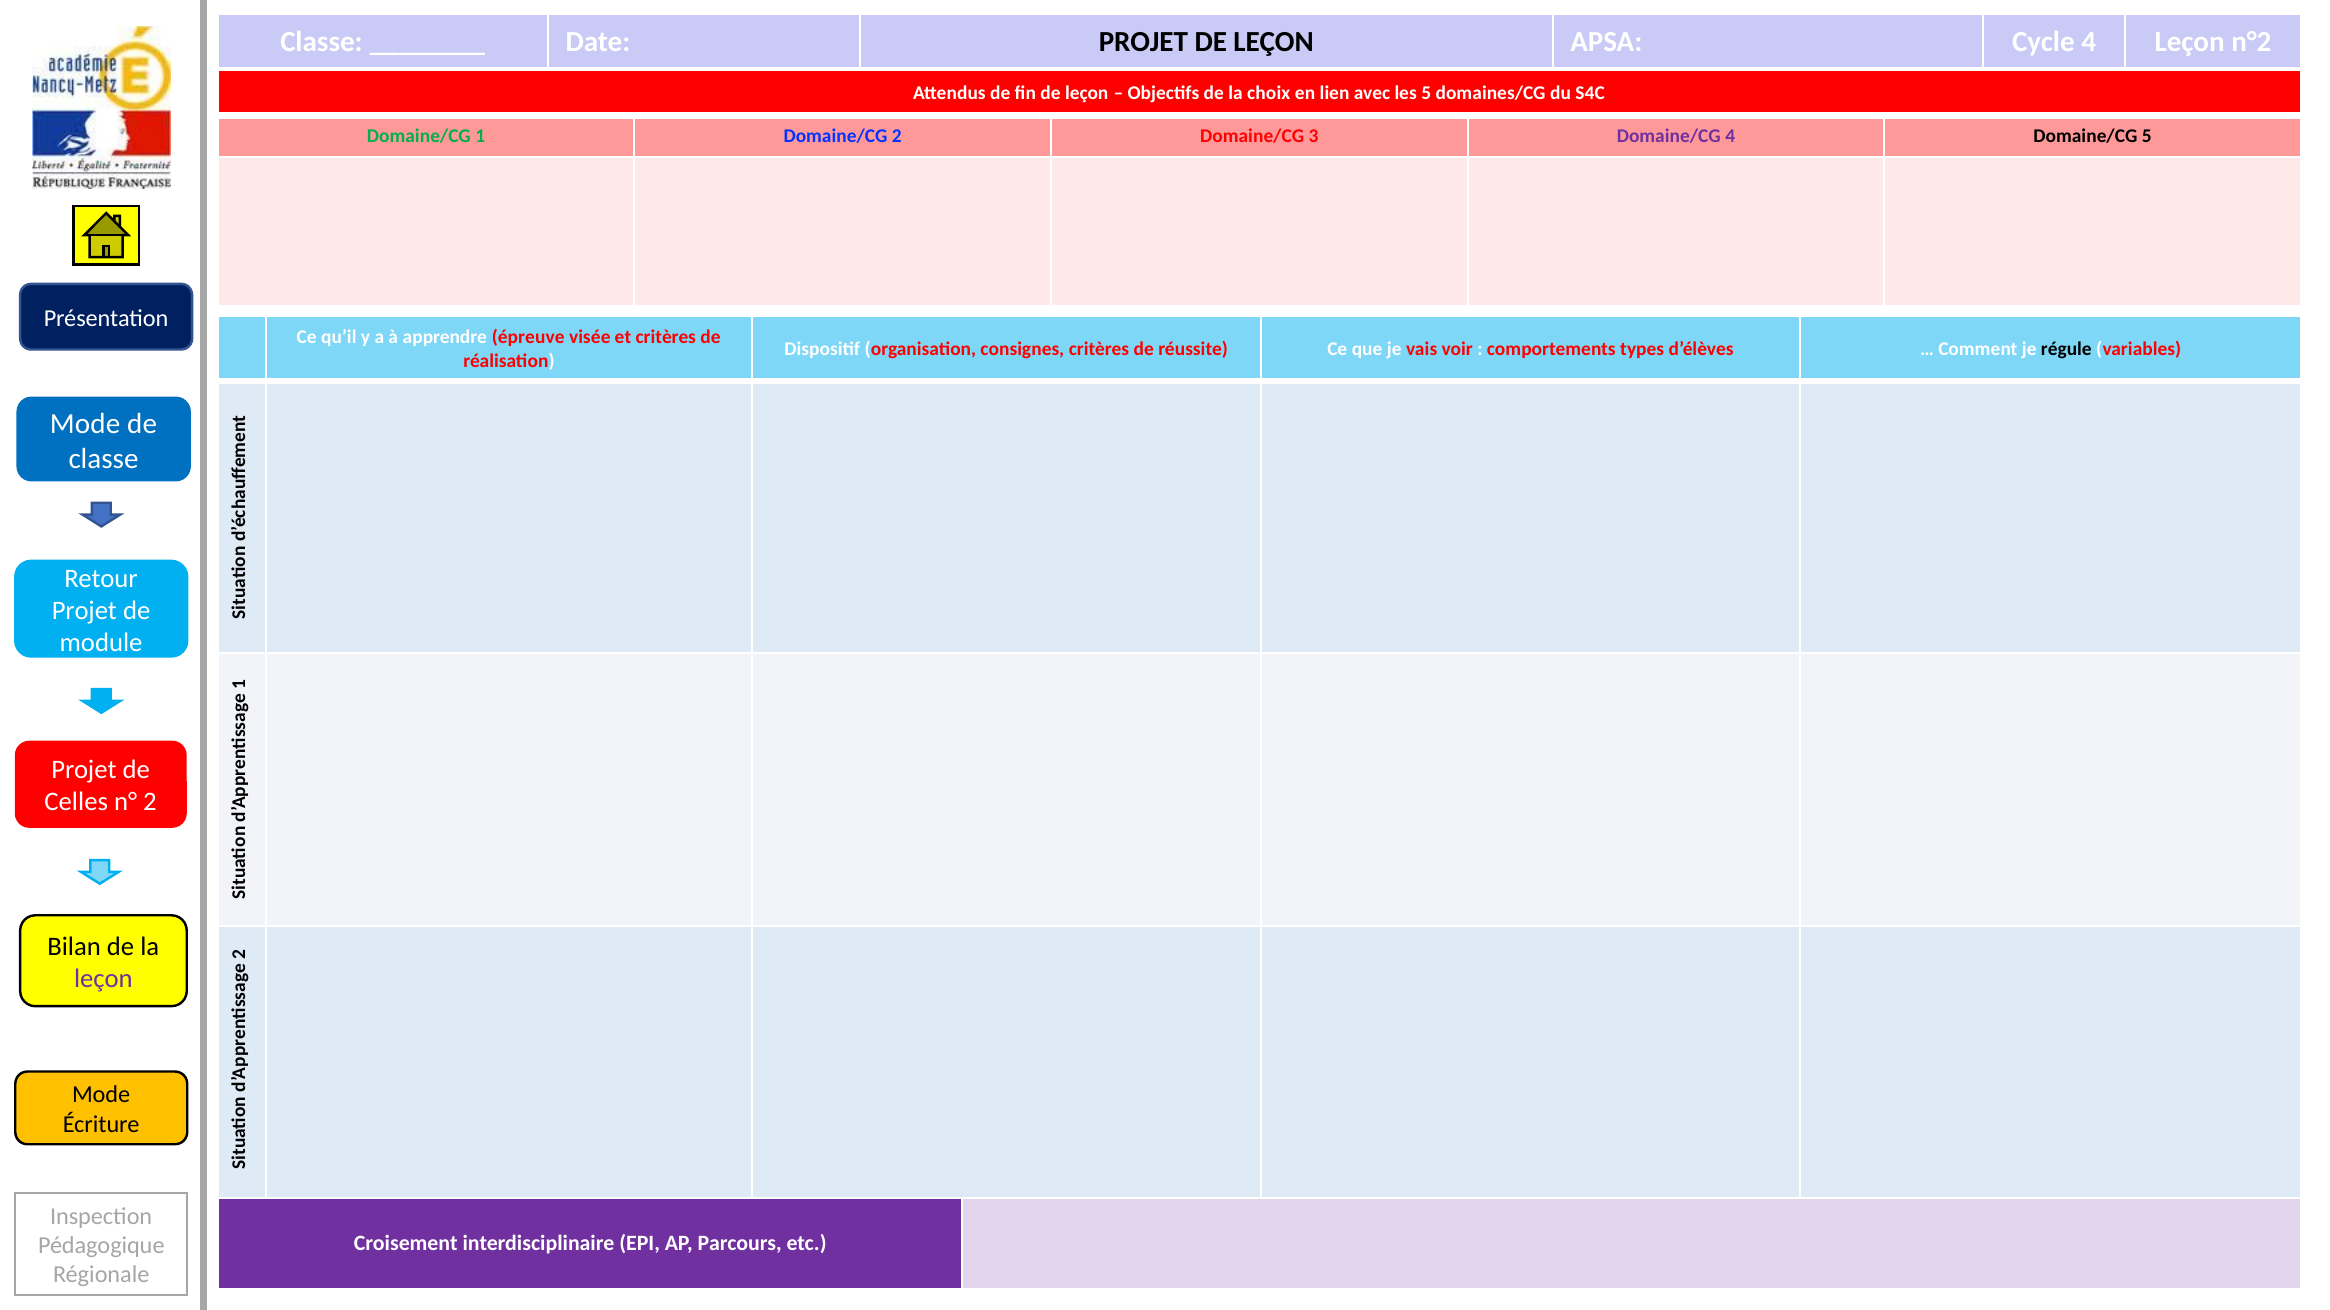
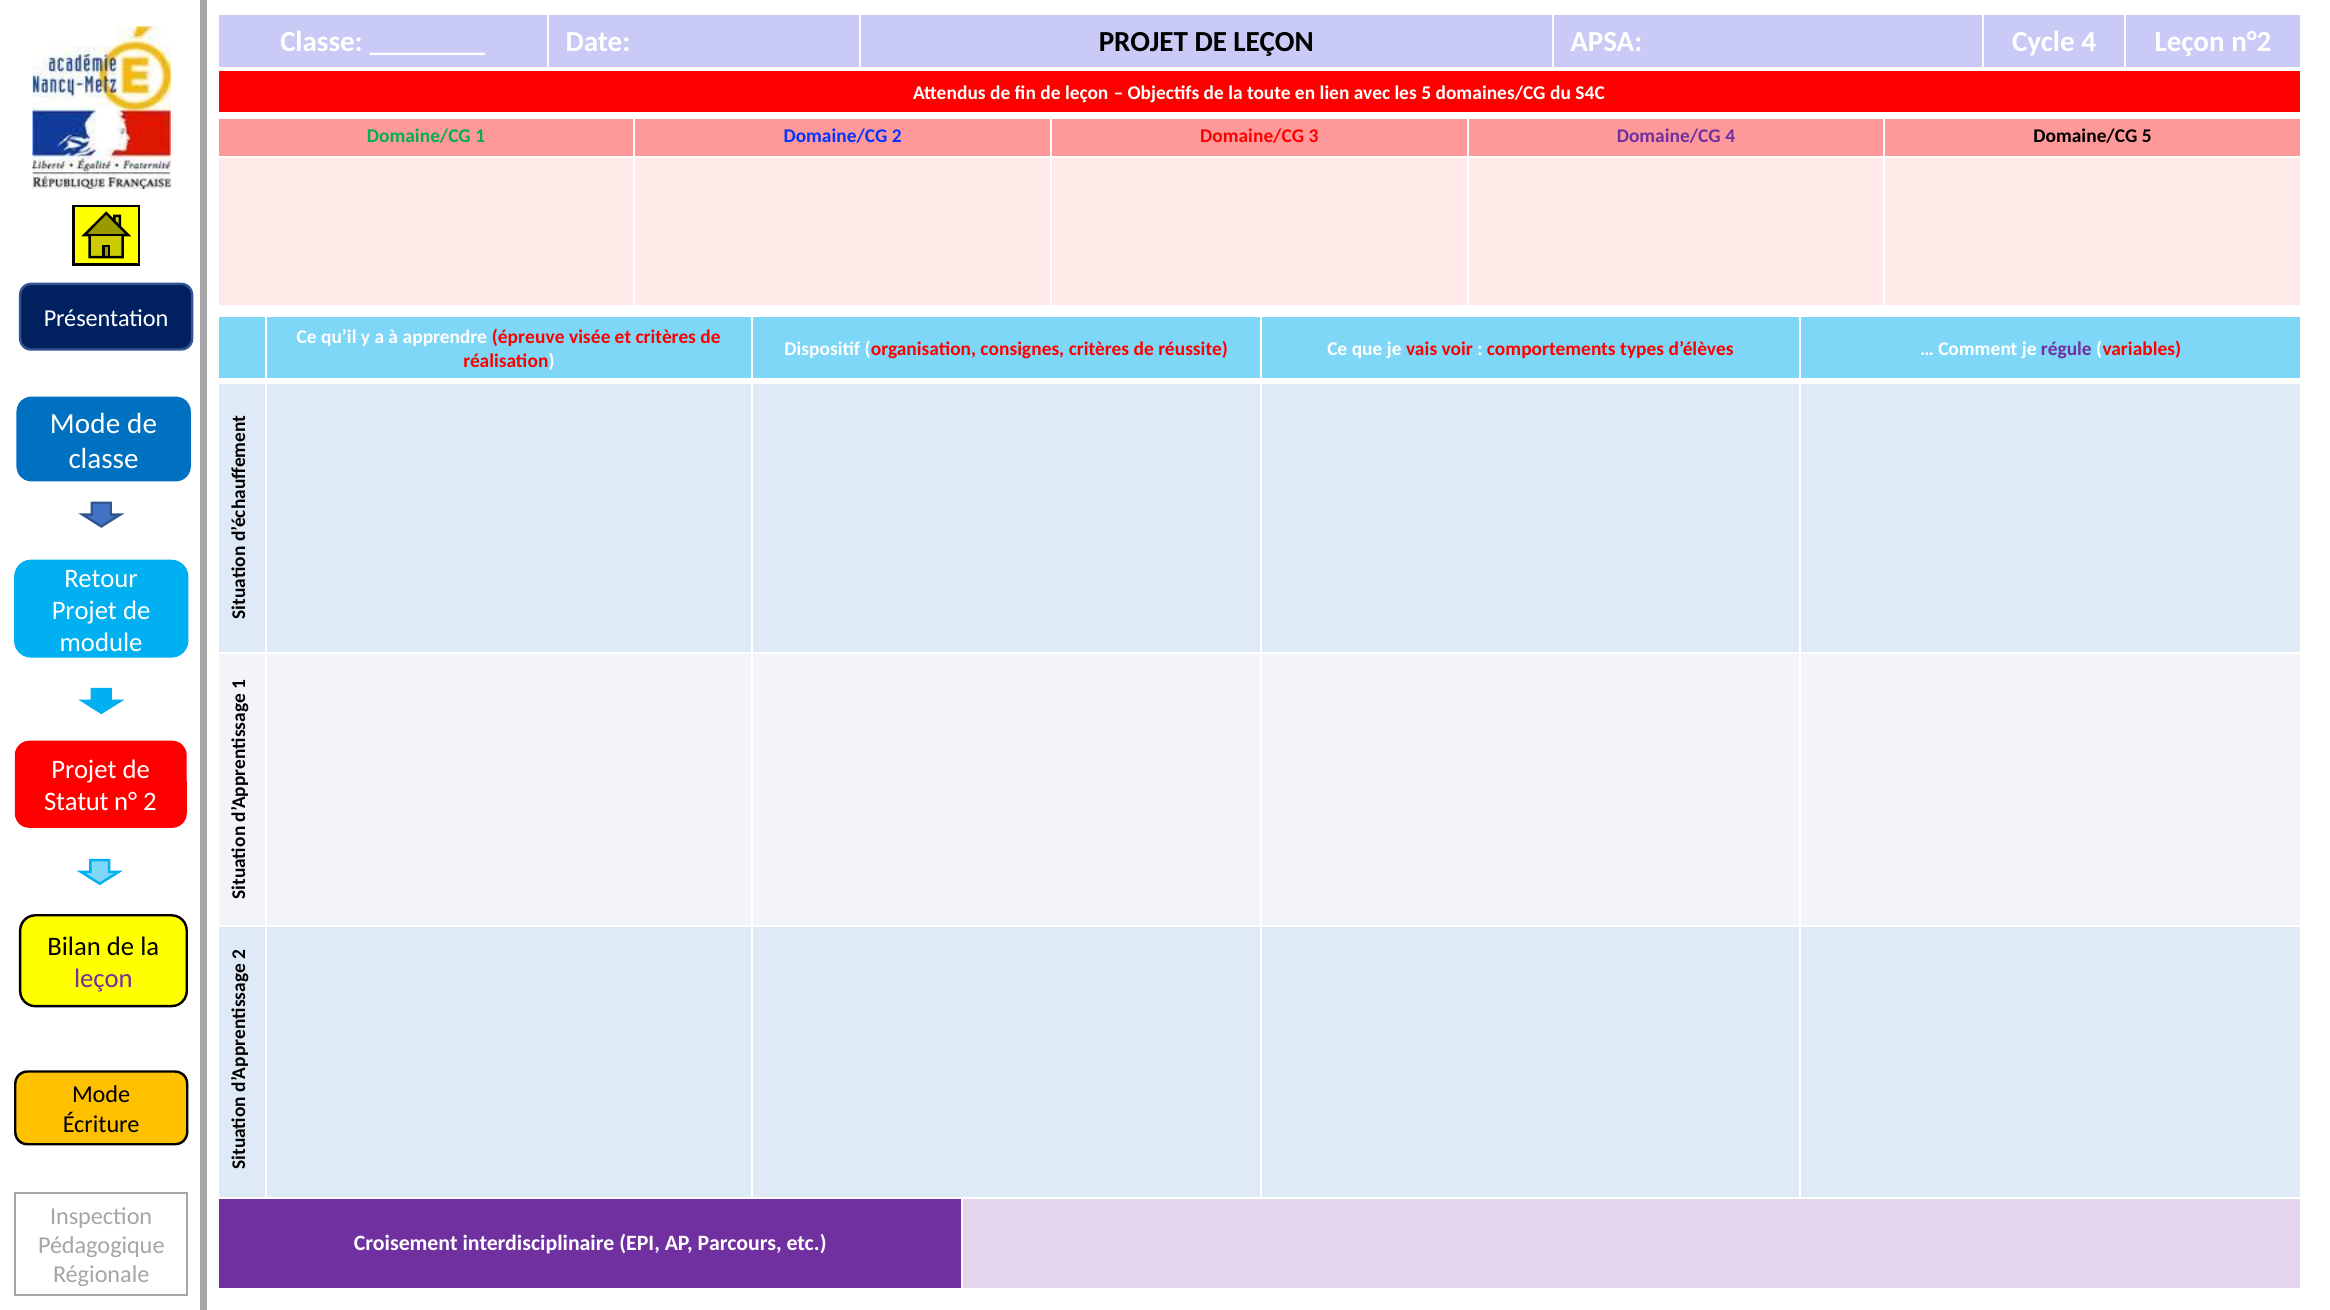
choix: choix -> toute
régule colour: black -> purple
Celles: Celles -> Statut
